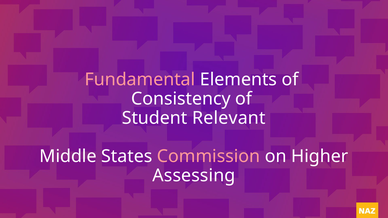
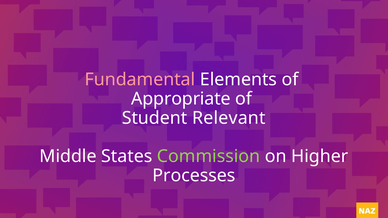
Consistency: Consistency -> Appropriate
Commission colour: pink -> light green
Assessing: Assessing -> Processes
